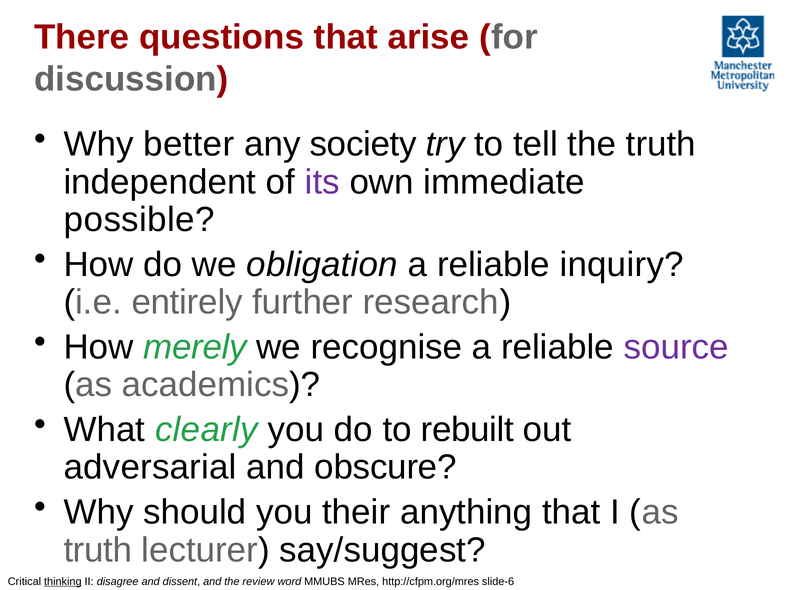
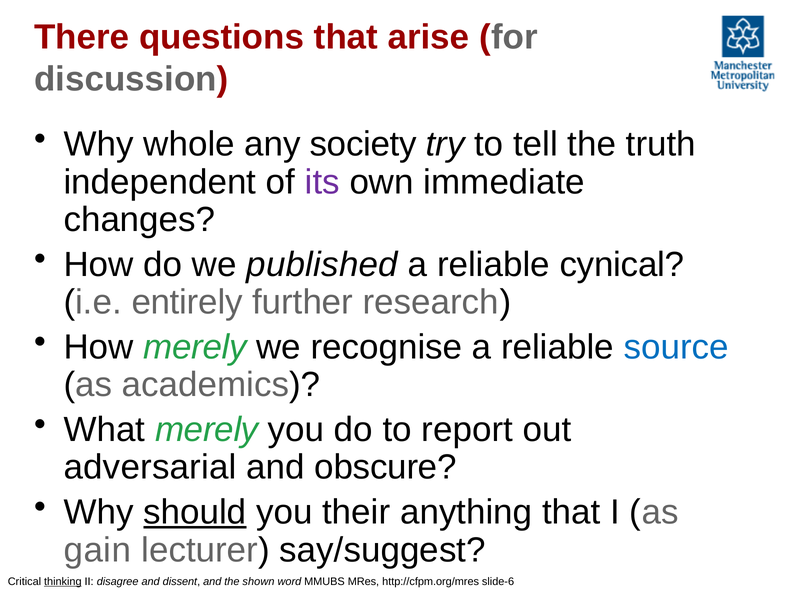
better: better -> whole
possible: possible -> changes
obligation: obligation -> published
inquiry: inquiry -> cynical
source colour: purple -> blue
What clearly: clearly -> merely
rebuilt: rebuilt -> report
should underline: none -> present
truth at (98, 550): truth -> gain
review: review -> shown
